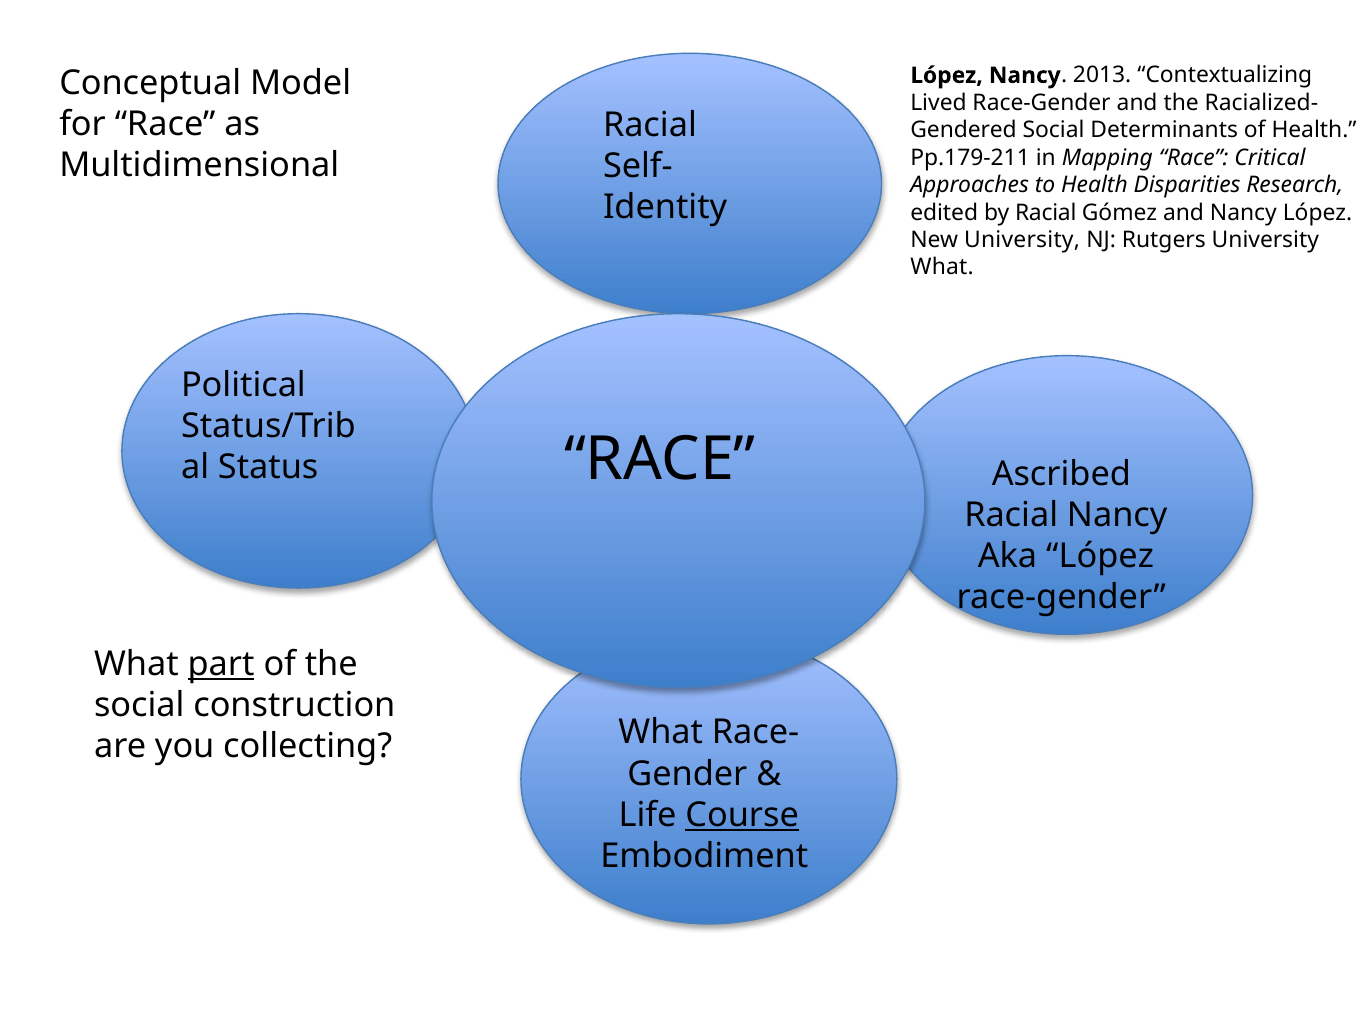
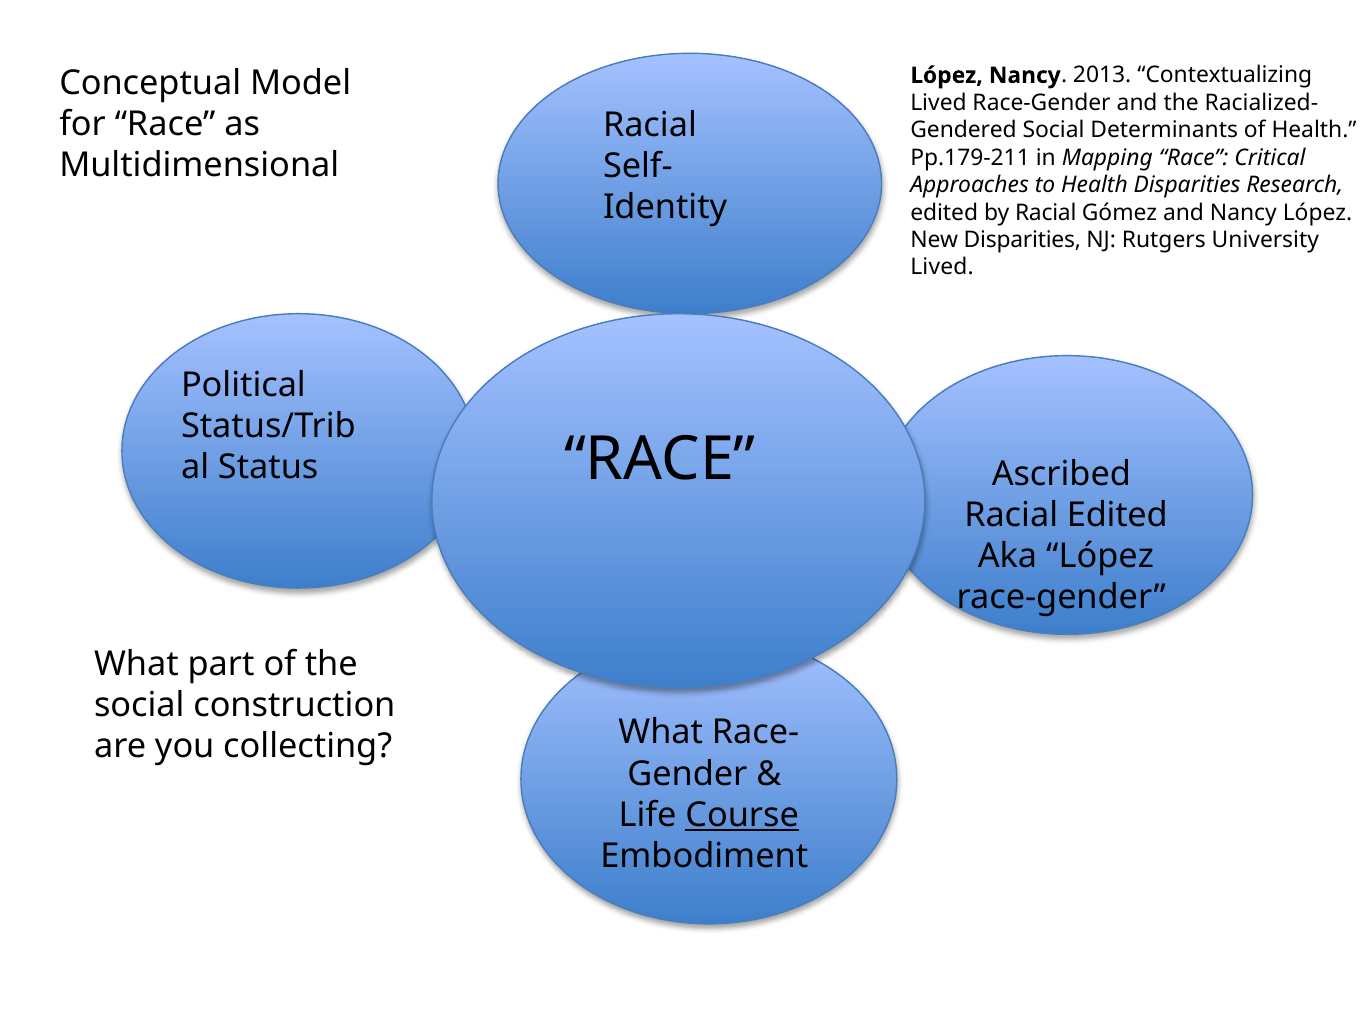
New University: University -> Disparities
What at (942, 267): What -> Lived
Racial Nancy: Nancy -> Edited
part underline: present -> none
